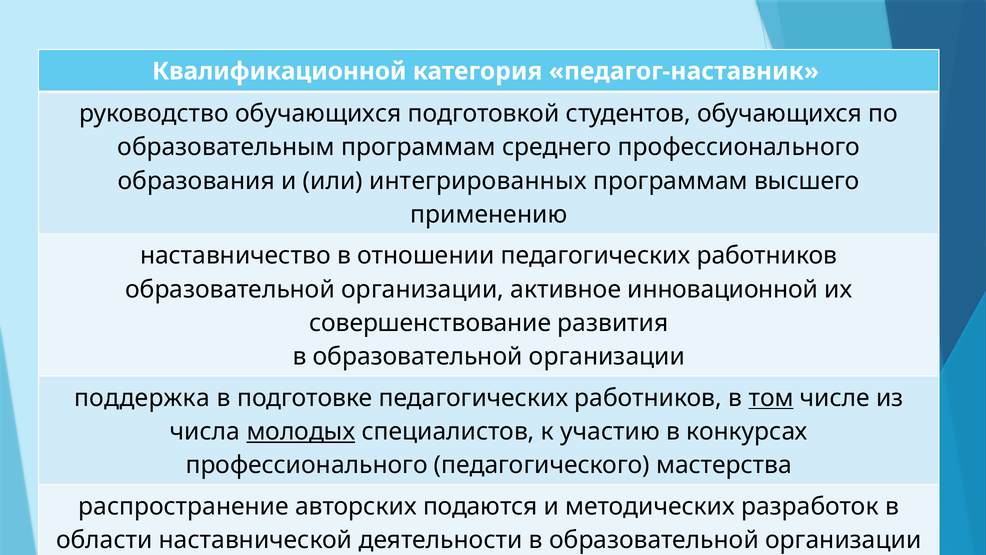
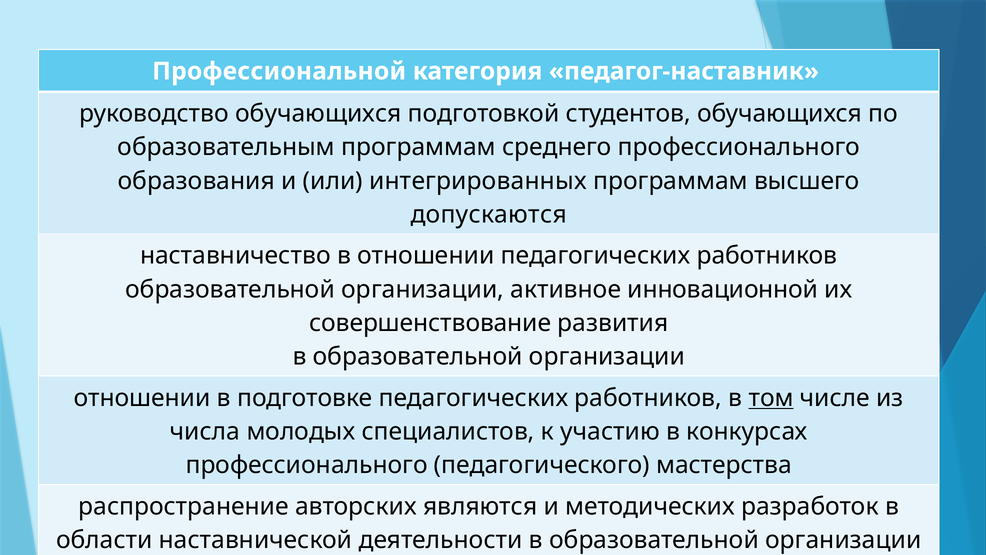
Квалификационной: Квалификационной -> Профессиональной
применению: применению -> допускаются
поддержка at (142, 398): поддержка -> отношении
молодых underline: present -> none
подаются: подаются -> являются
